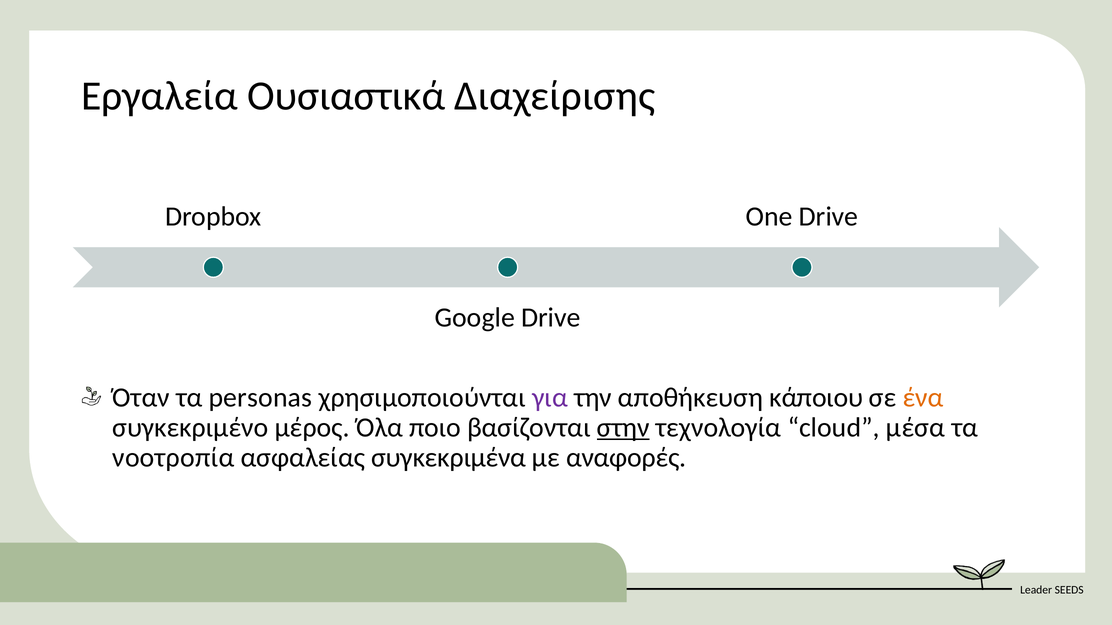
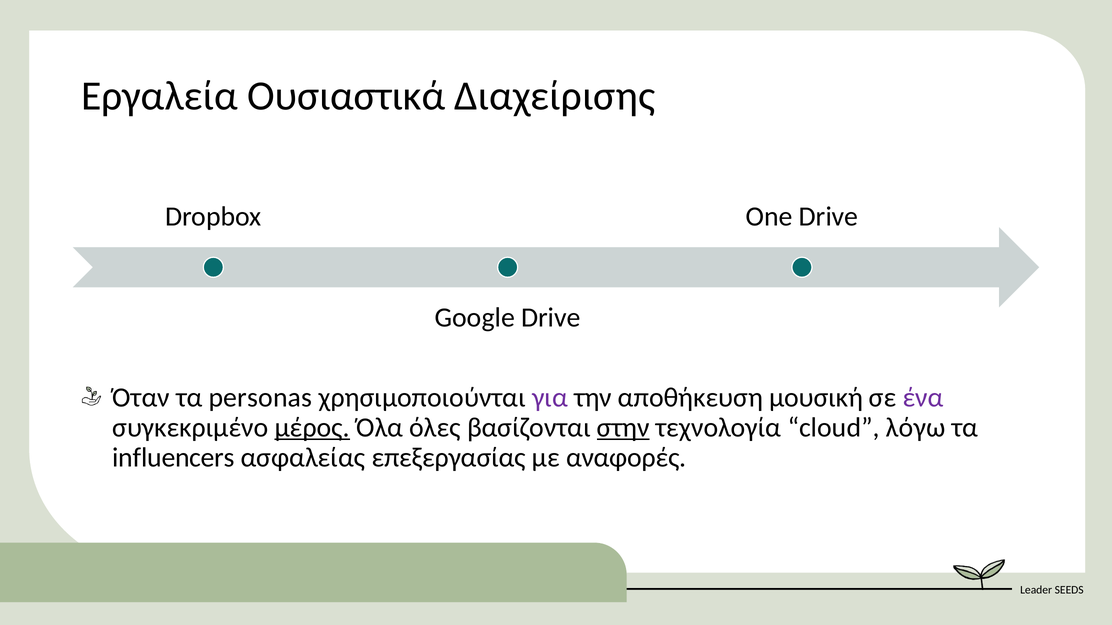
κάποιου: κάποιου -> μουσική
ένα colour: orange -> purple
μέρος underline: none -> present
ποιο: ποιο -> όλες
μέσα: μέσα -> λόγω
νοοτροπία: νοοτροπία -> influencers
συγκεκριμένα: συγκεκριμένα -> επεξεργασίας
